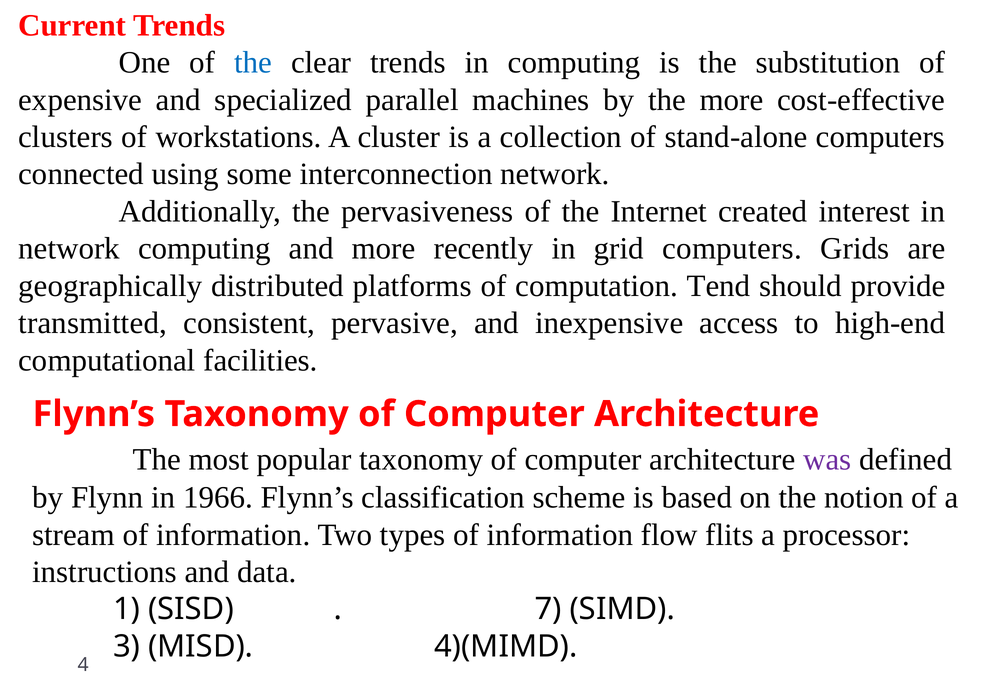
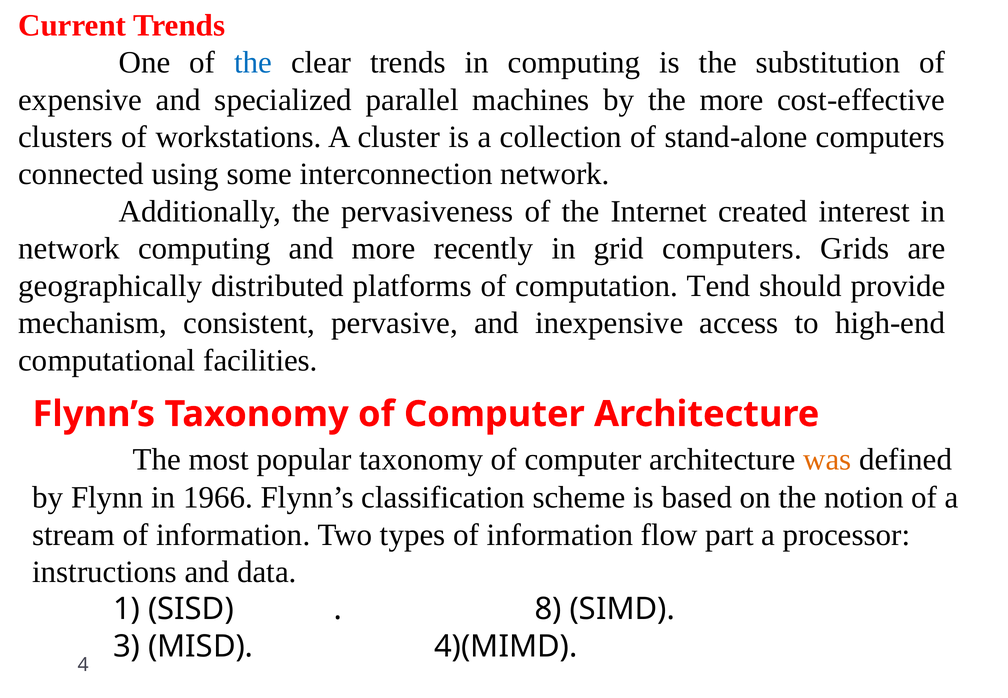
transmitted: transmitted -> mechanism
was colour: purple -> orange
flits: flits -> part
7: 7 -> 8
